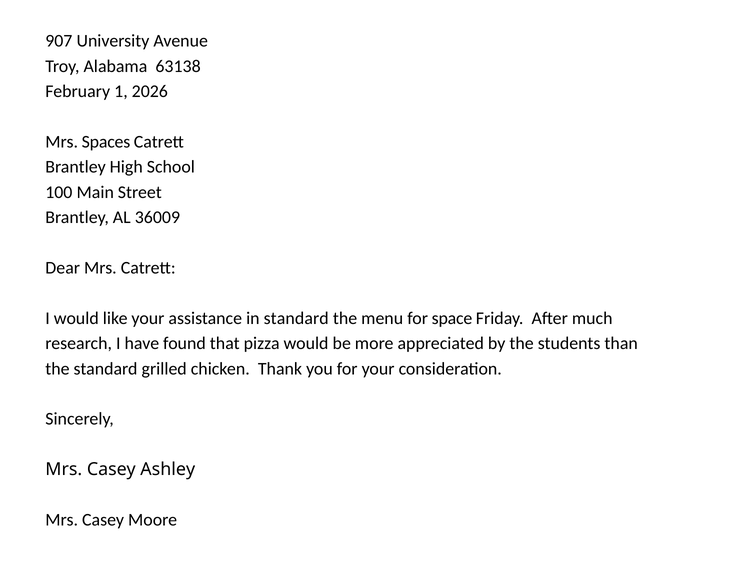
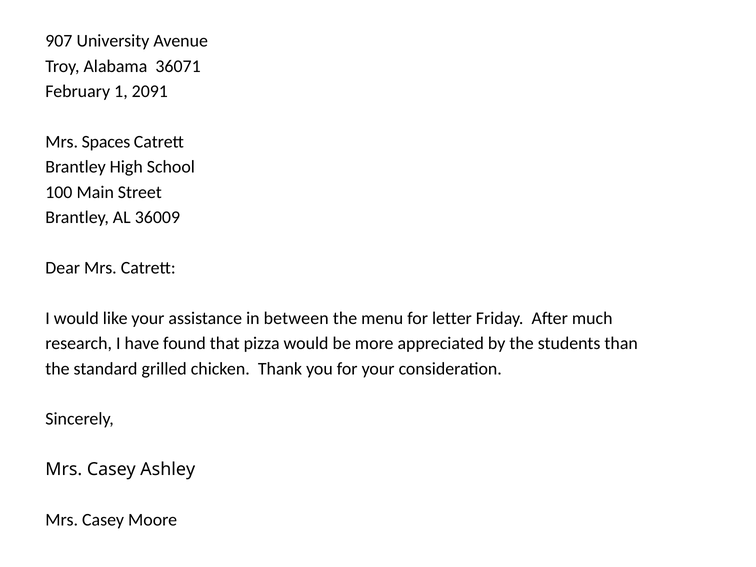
63138: 63138 -> 36071
2026: 2026 -> 2091
in standard: standard -> between
space: space -> letter
